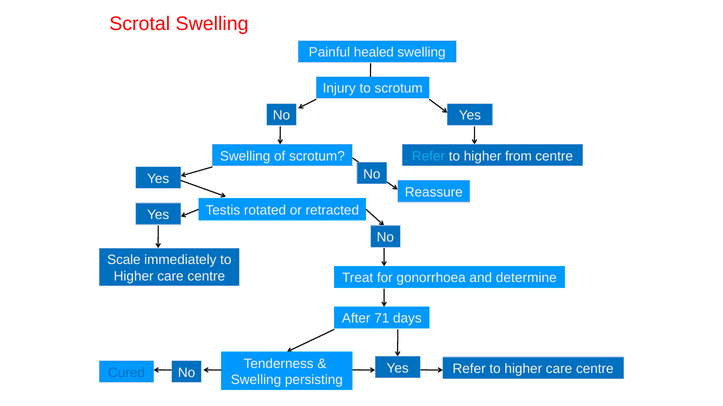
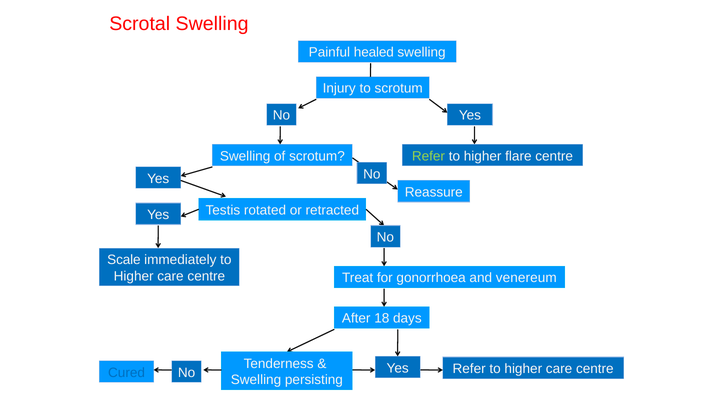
Refer at (428, 156) colour: light blue -> light green
from: from -> flare
determine: determine -> venereum
71: 71 -> 18
